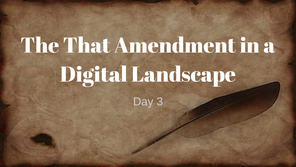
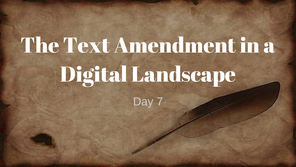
That: That -> Text
3: 3 -> 7
